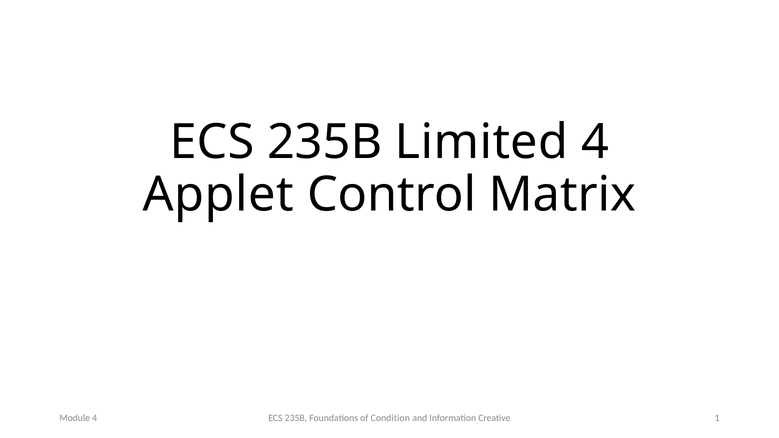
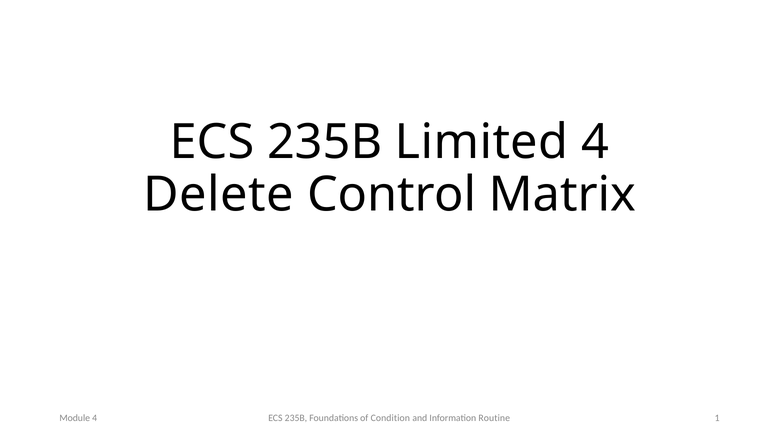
Applet: Applet -> Delete
Creative: Creative -> Routine
